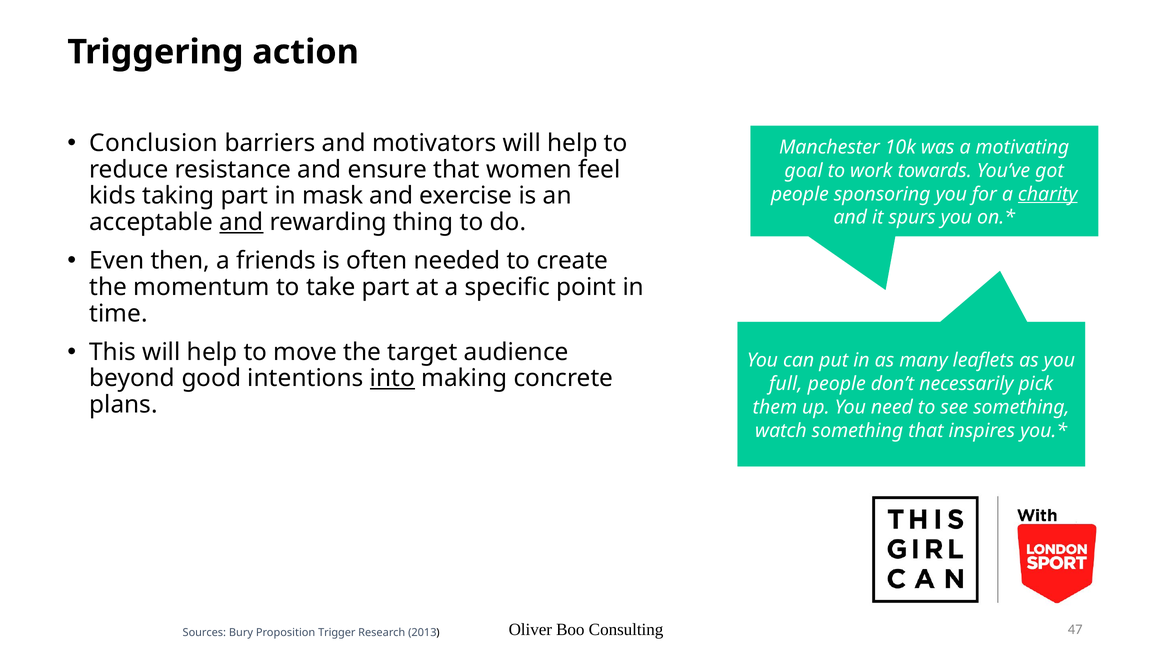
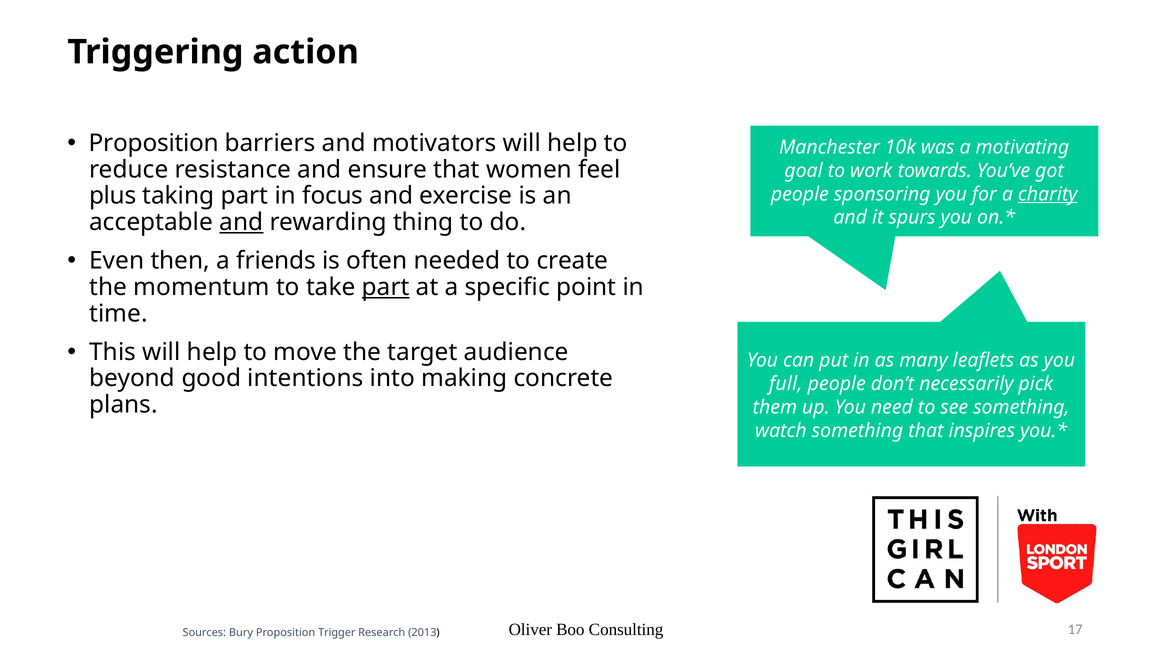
Conclusion at (154, 143): Conclusion -> Proposition
kids: kids -> plus
mask: mask -> focus
part at (386, 287) underline: none -> present
into underline: present -> none
47: 47 -> 17
